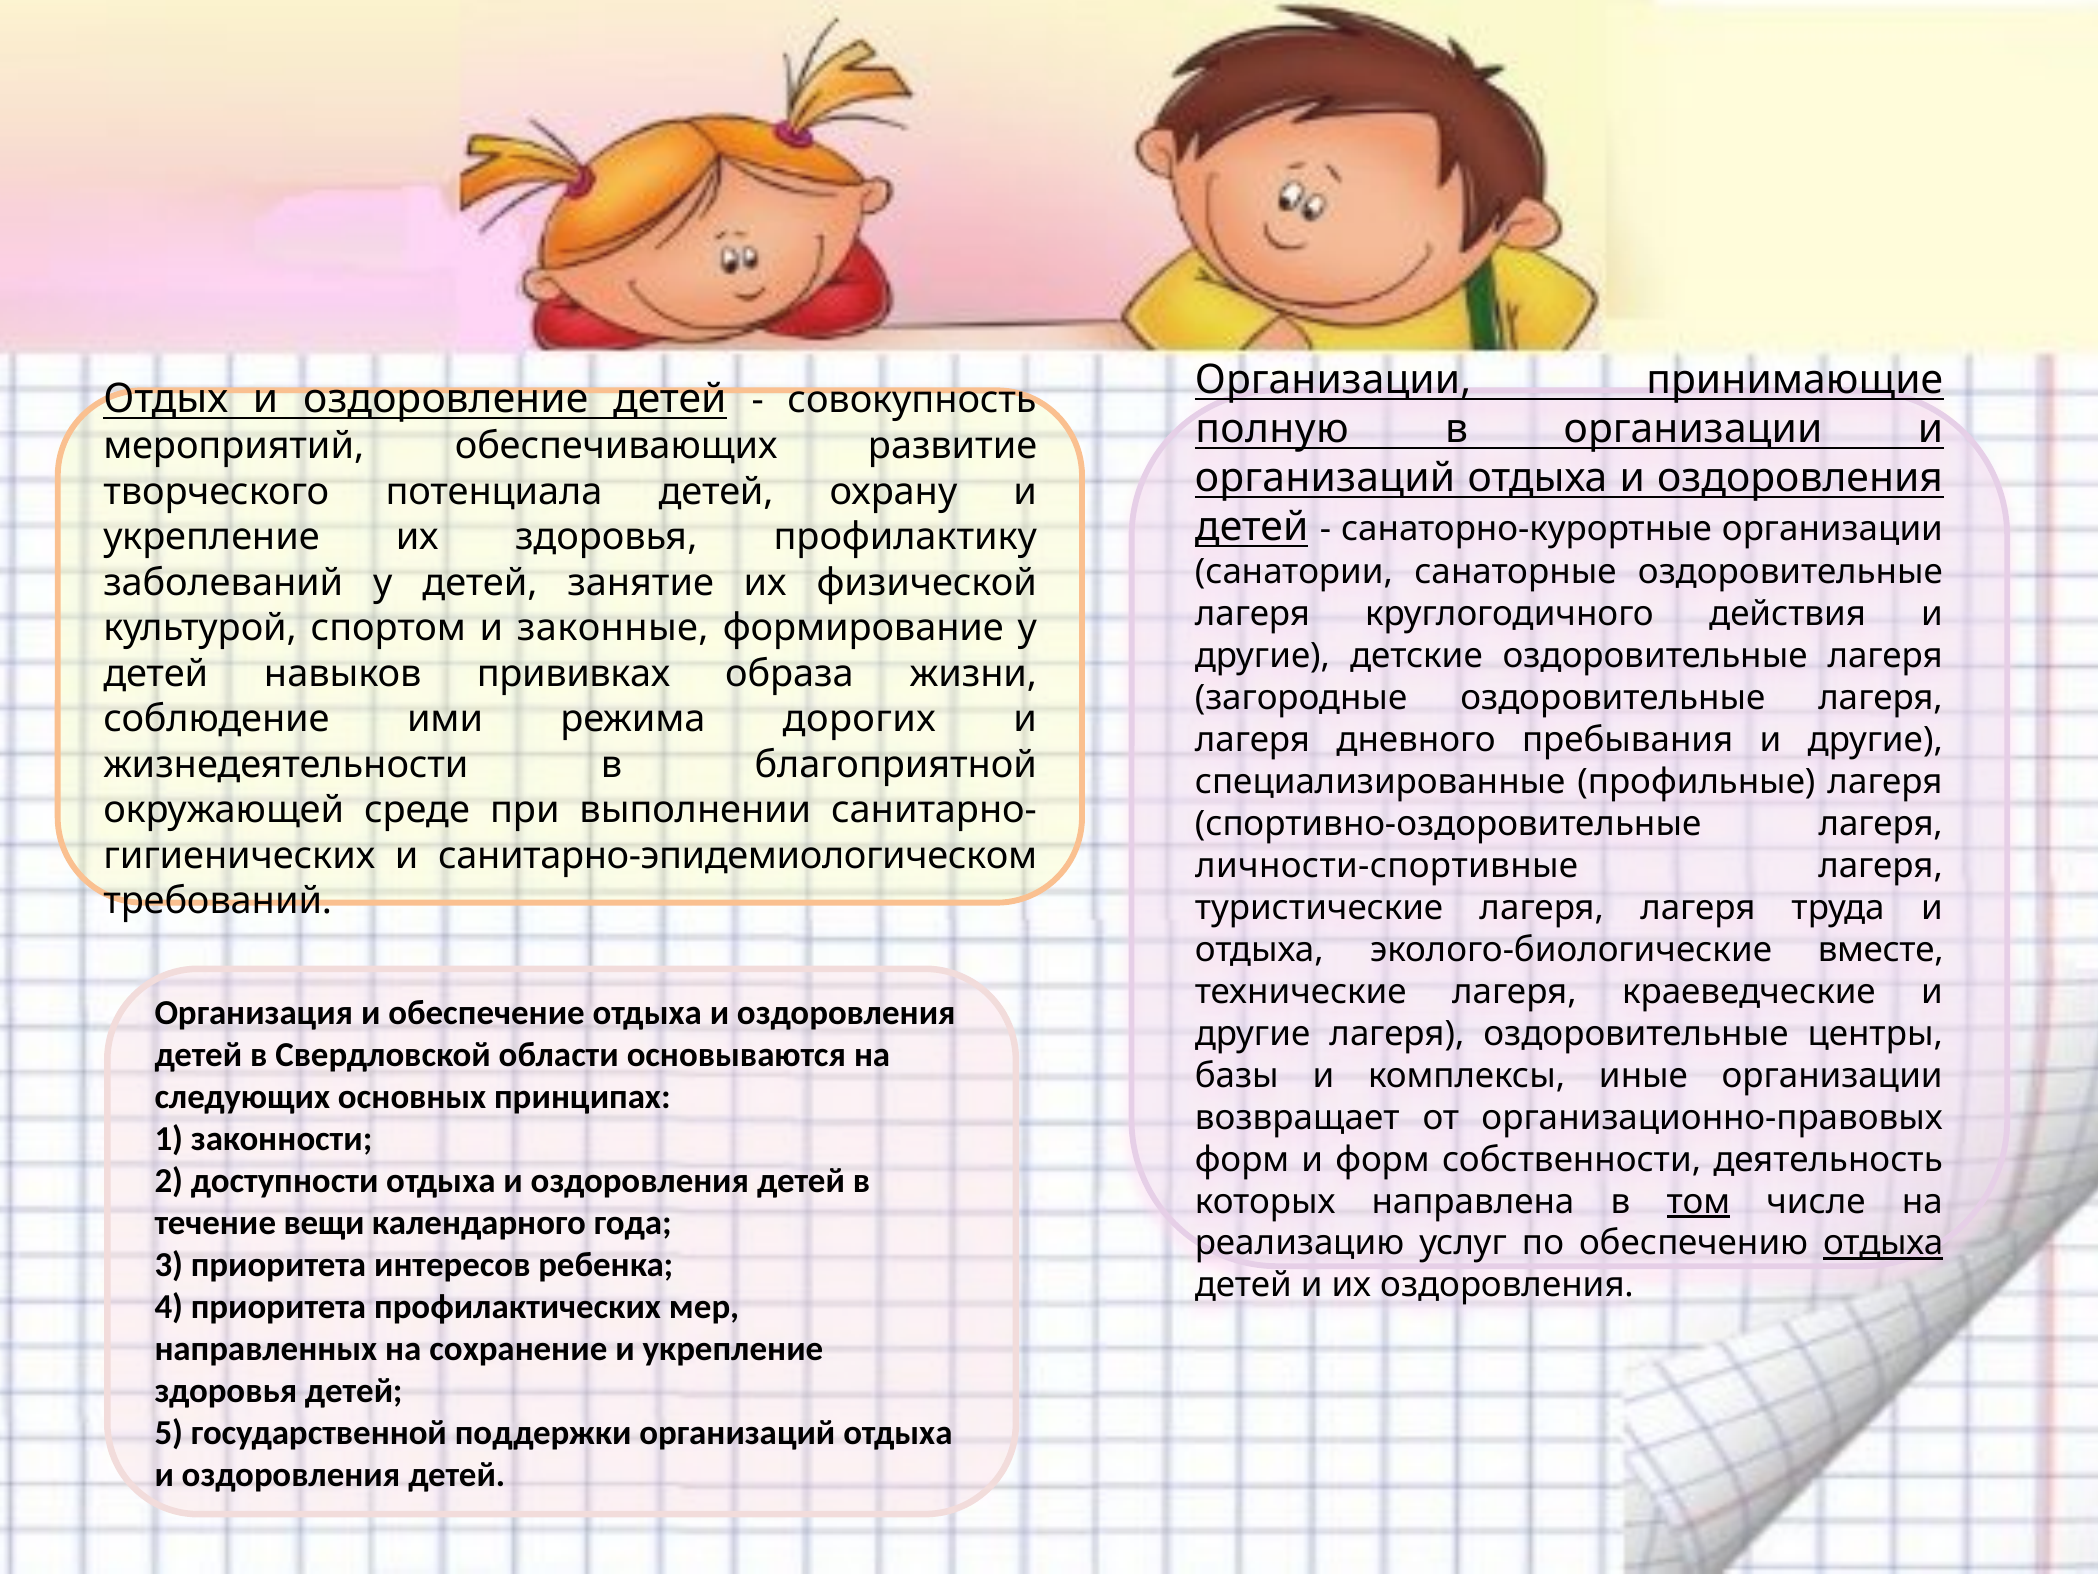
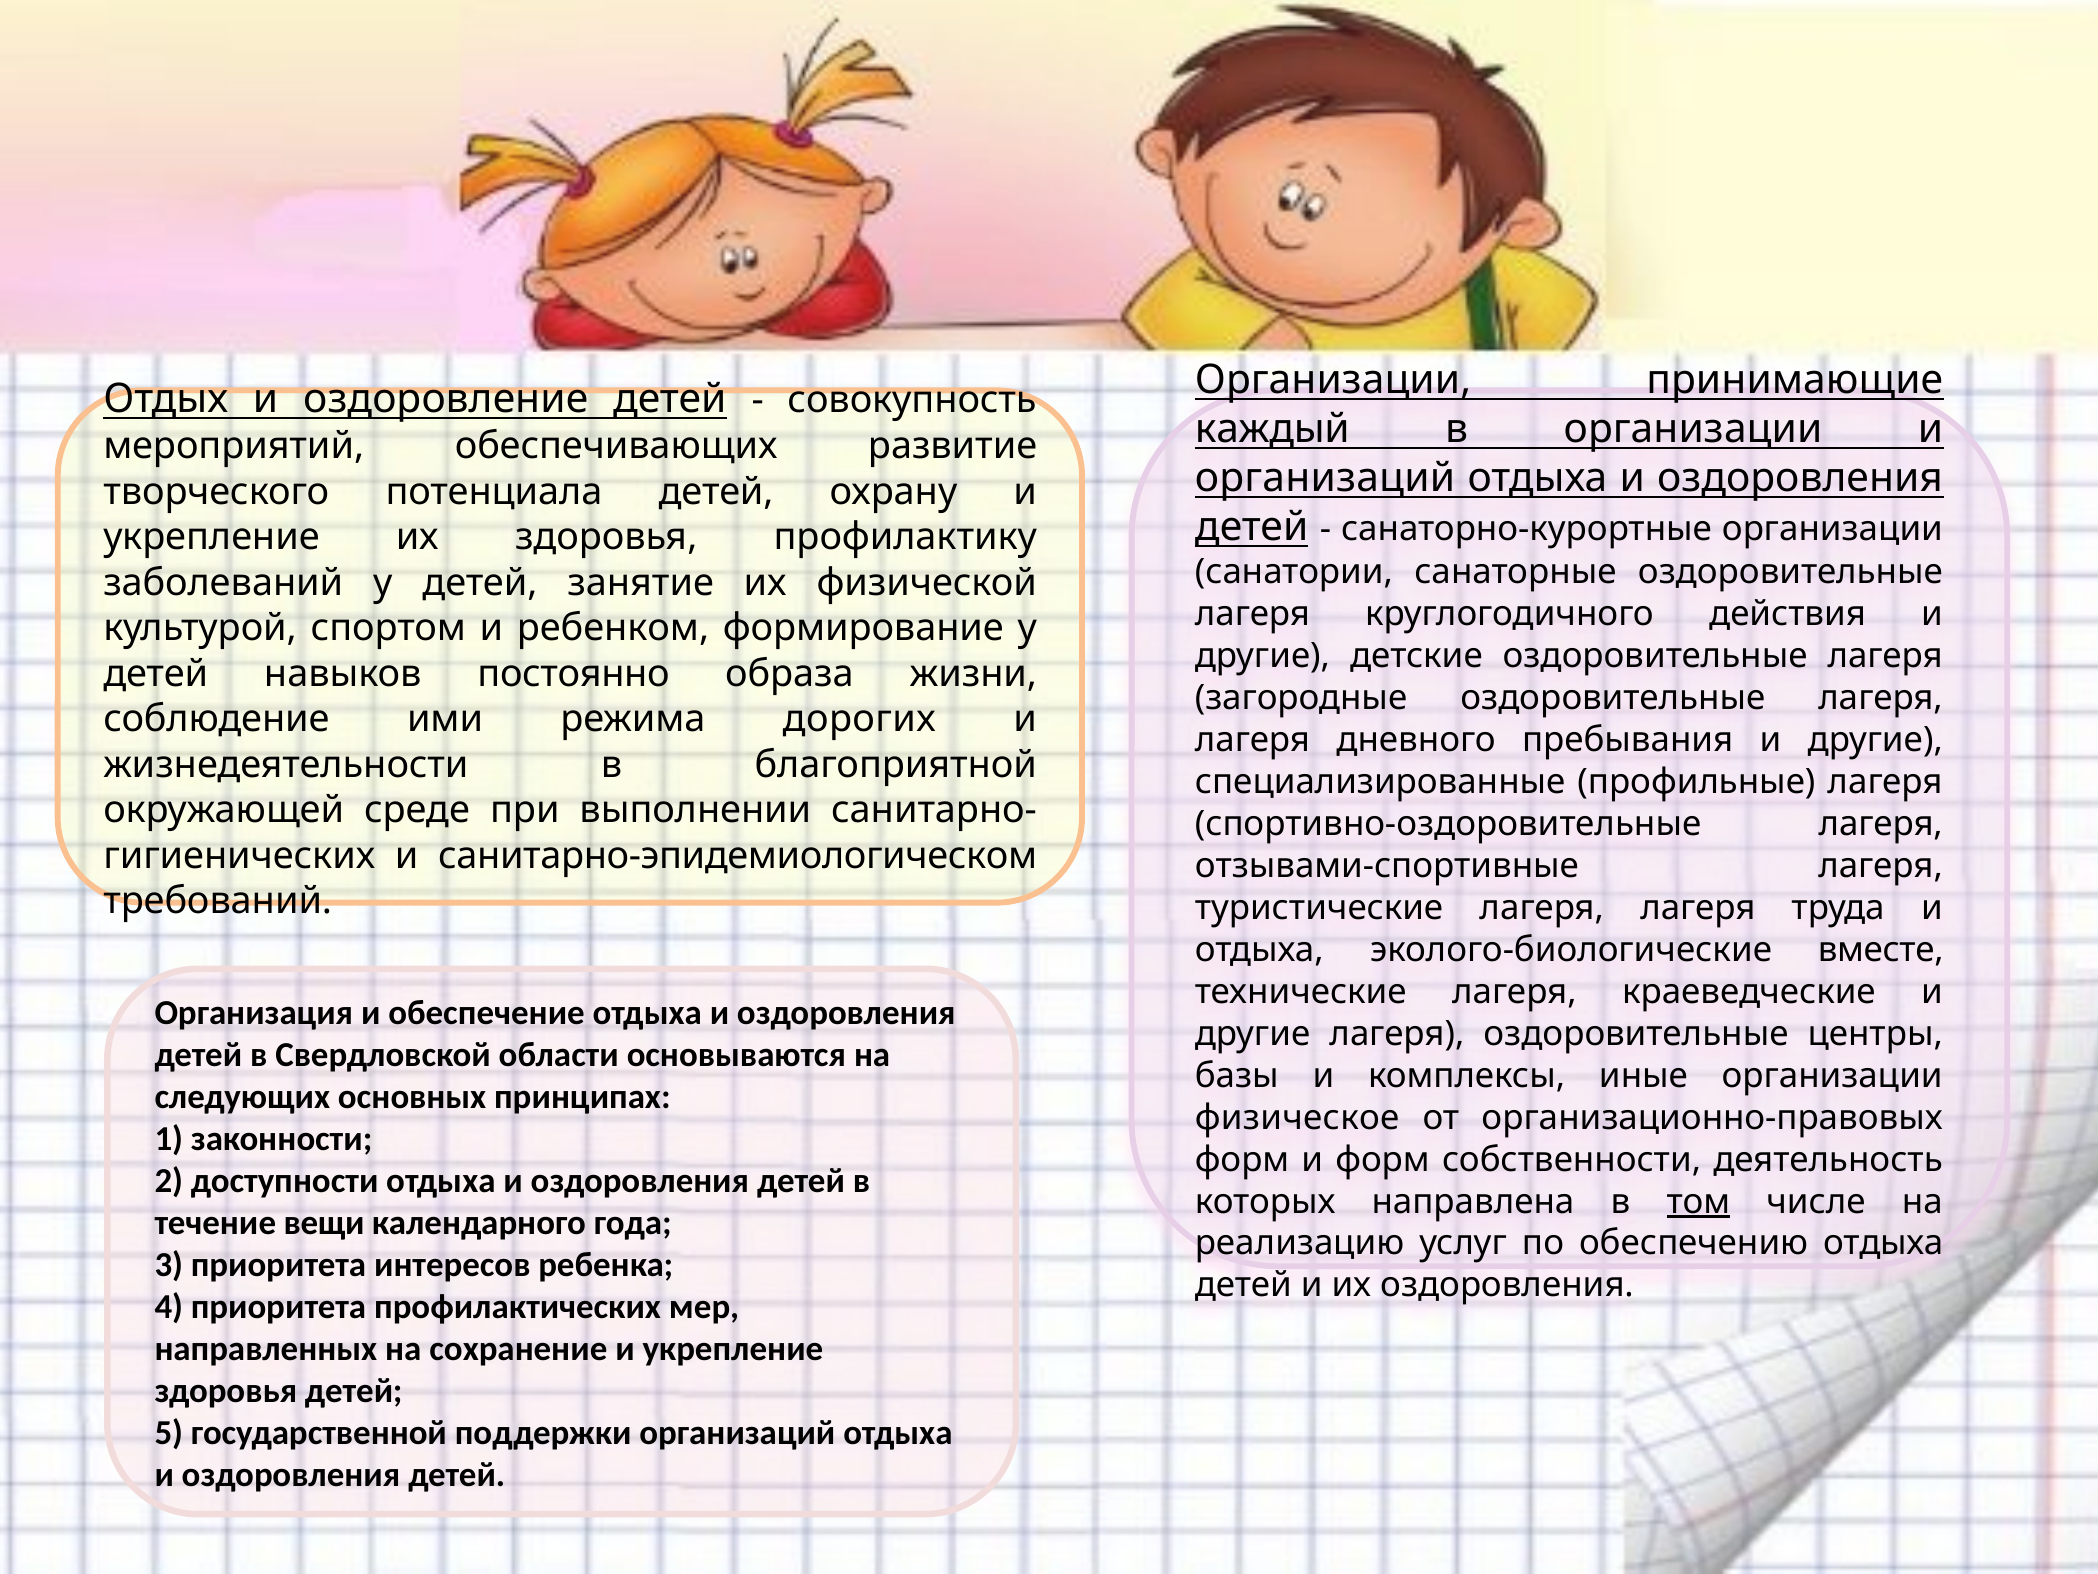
полную: полную -> каждый
законные: законные -> ребенком
прививках: прививках -> постоянно
личности-спортивные: личности-спортивные -> отзывами-спортивные
возвращает: возвращает -> физическое
отдыха at (1883, 1243) underline: present -> none
